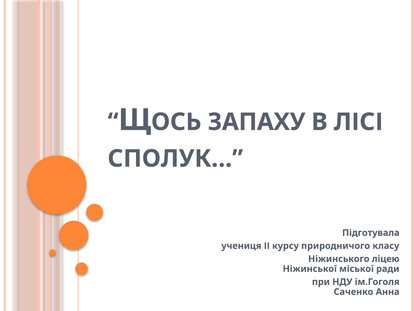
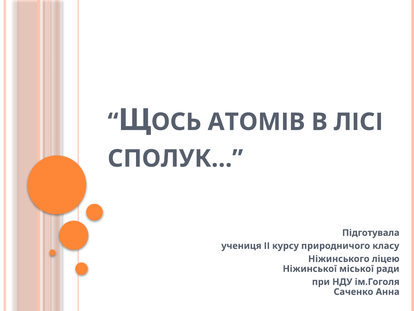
ЗАПАХУ: ЗАПАХУ -> АТОМІВ
